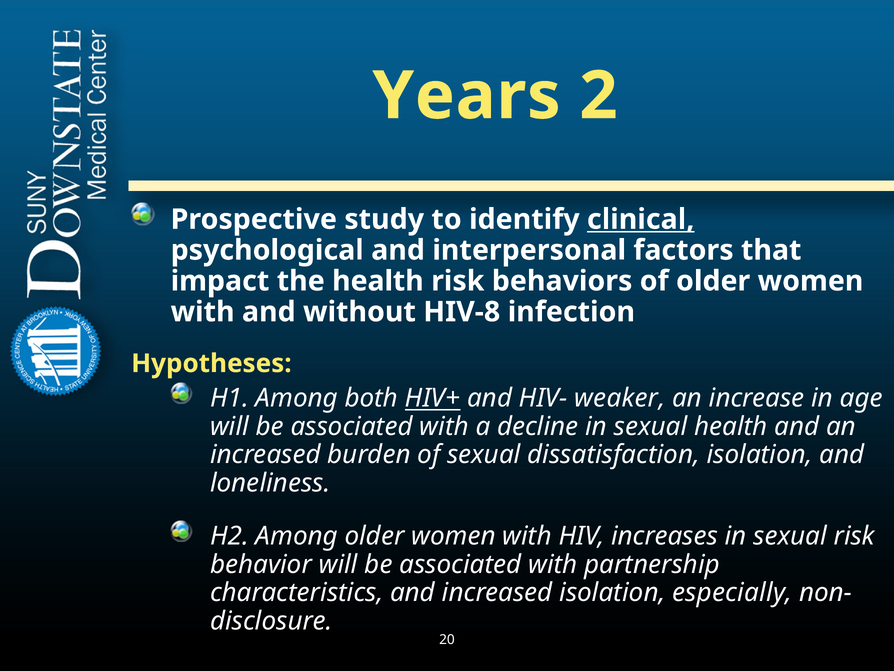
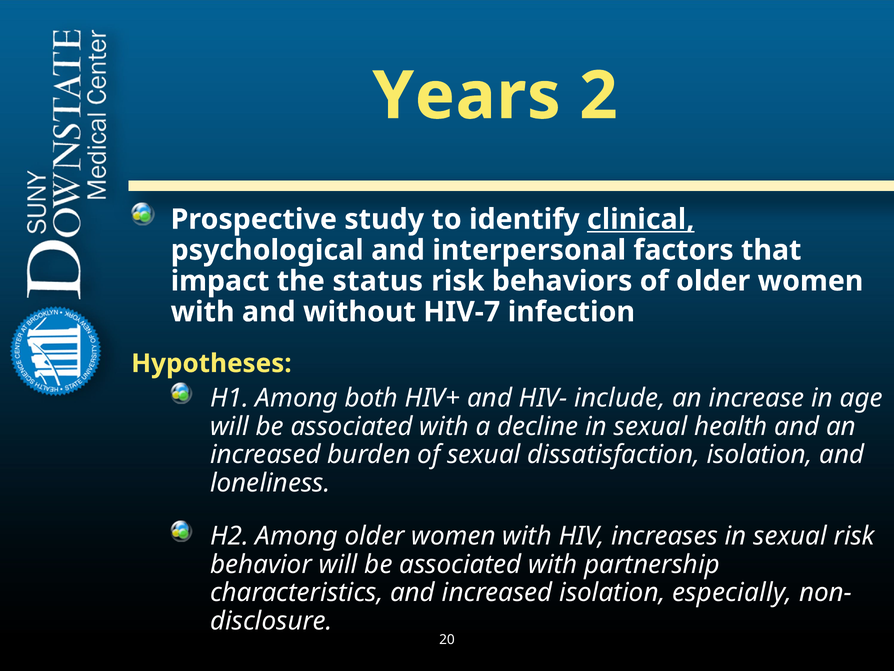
the health: health -> status
HIV-8: HIV-8 -> HIV-7
HIV+ underline: present -> none
weaker: weaker -> include
